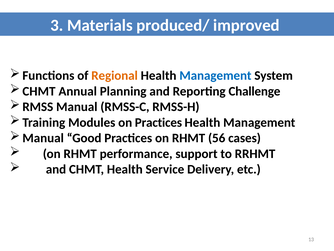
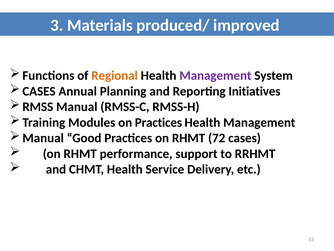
Management at (215, 76) colour: blue -> purple
CHMT at (39, 91): CHMT -> CASES
Challenge: Challenge -> Initiatives
56: 56 -> 72
